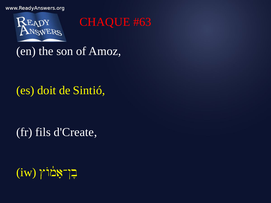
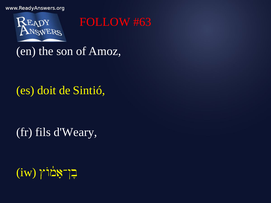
CHAQUE: CHAQUE -> FOLLOW
d'Create: d'Create -> d'Weary
